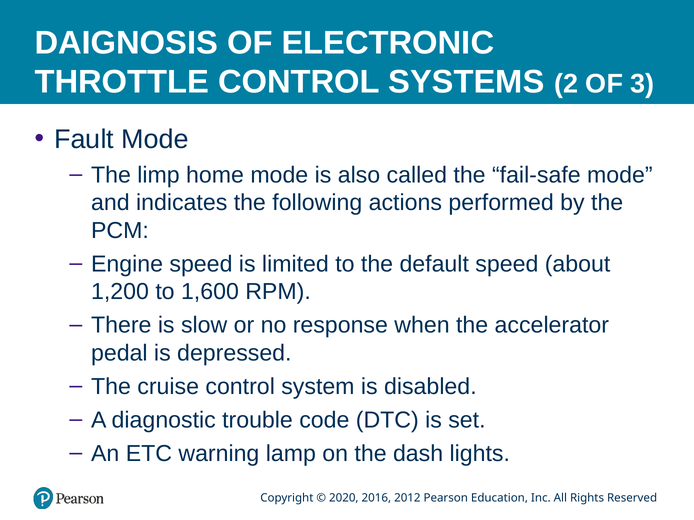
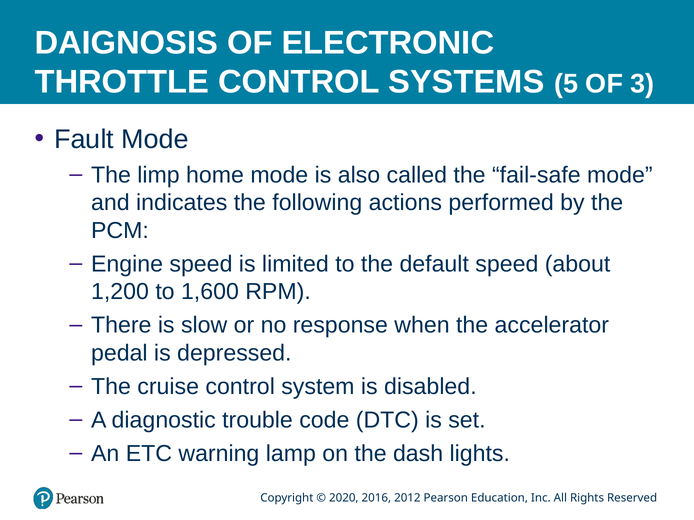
2: 2 -> 5
